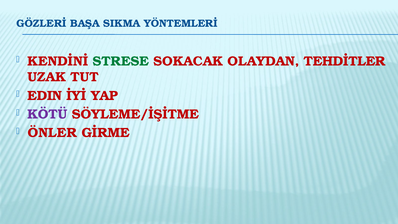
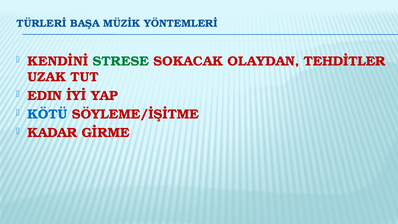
GÖZLERİ: GÖZLERİ -> TÜRLERİ
SIKMA: SIKMA -> MÜZİK
KÖTÜ colour: purple -> blue
ÖNLER: ÖNLER -> KADAR
